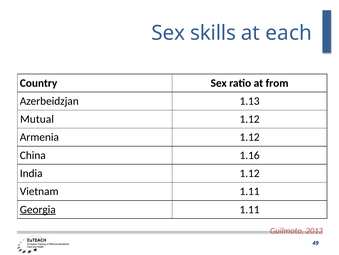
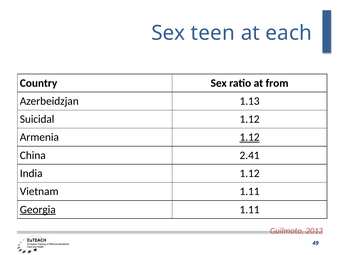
skills: skills -> teen
Mutual: Mutual -> Suicidal
1.12 at (250, 137) underline: none -> present
1.16: 1.16 -> 2.41
